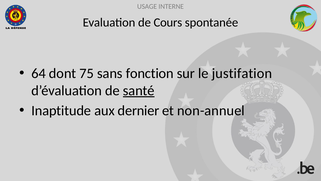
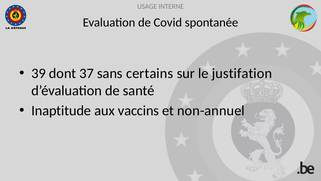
Cours: Cours -> Covid
64: 64 -> 39
75: 75 -> 37
fonction: fonction -> certains
santé underline: present -> none
dernier: dernier -> vaccins
